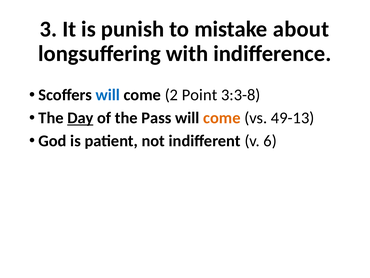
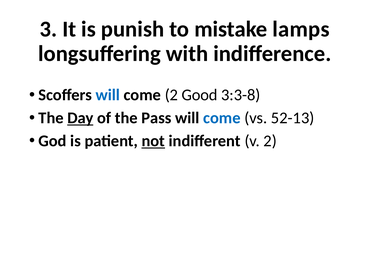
about: about -> lamps
Point: Point -> Good
come at (222, 118) colour: orange -> blue
49-13: 49-13 -> 52-13
not underline: none -> present
v 6: 6 -> 2
